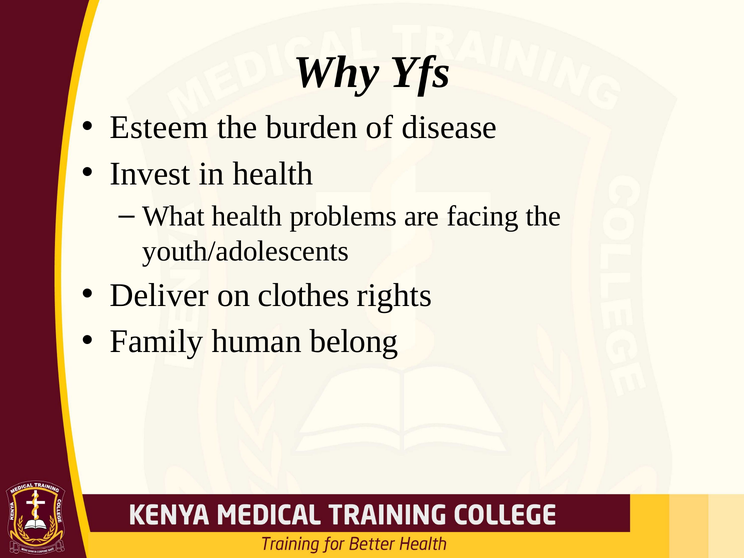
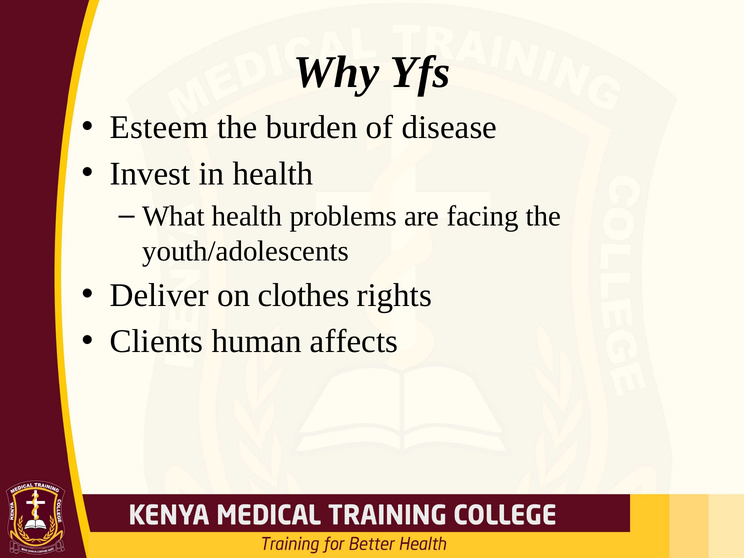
Family: Family -> Clients
belong: belong -> affects
